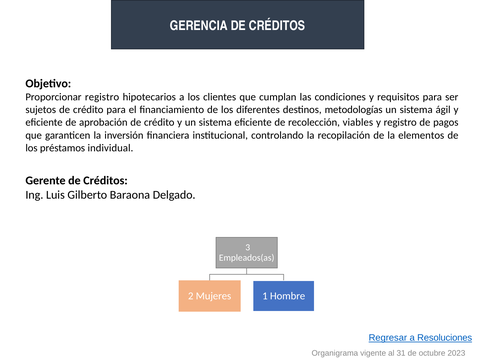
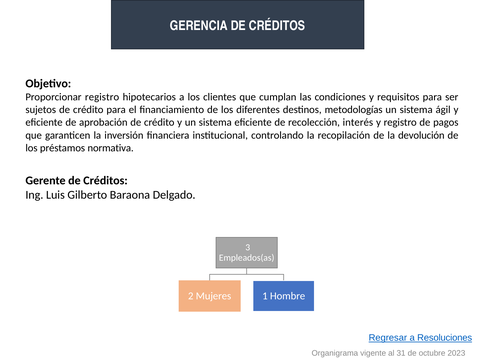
viables: viables -> interés
elementos: elementos -> devolución
individual: individual -> normativa
